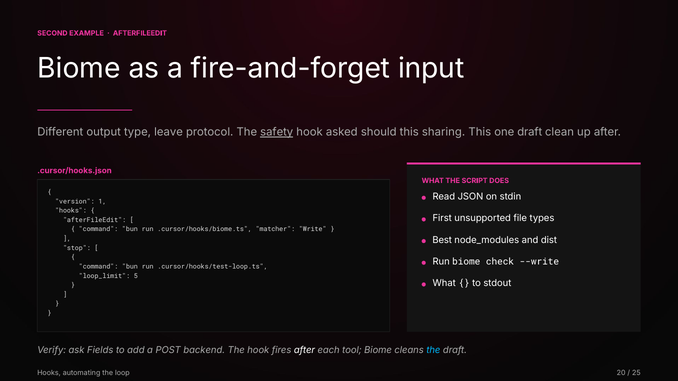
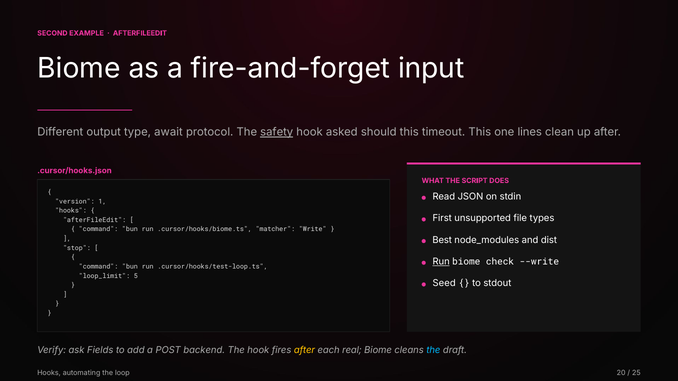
leave: leave -> await
sharing: sharing -> timeout
one draft: draft -> lines
Run at (441, 262) underline: none -> present
What at (444, 284): What -> Seed
after at (304, 350) colour: white -> yellow
tool: tool -> real
